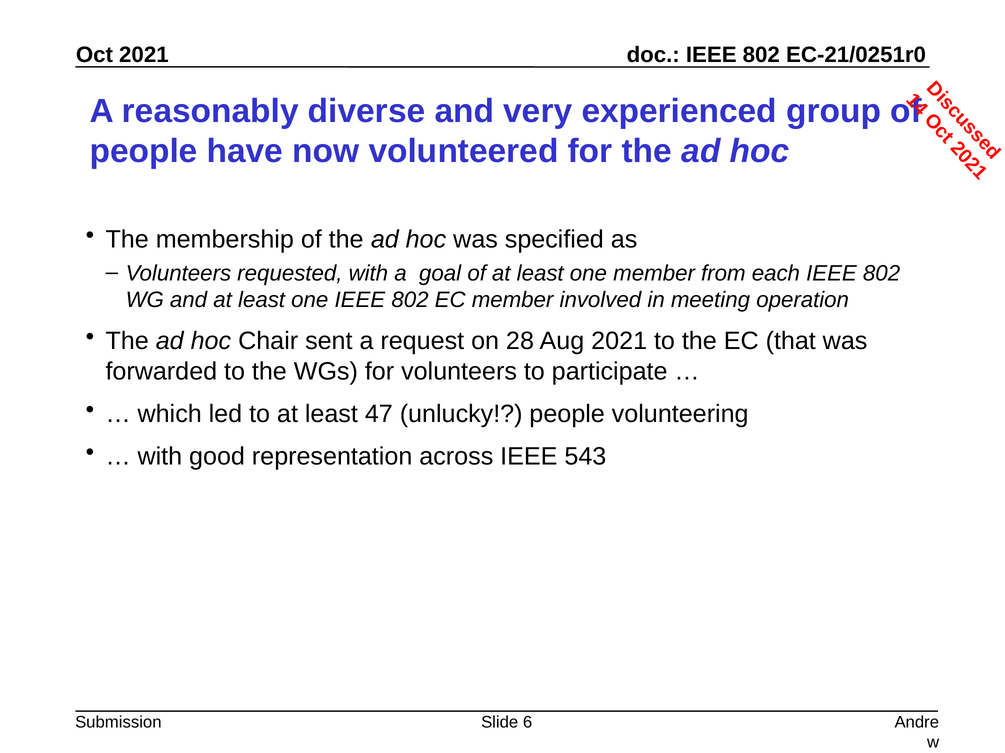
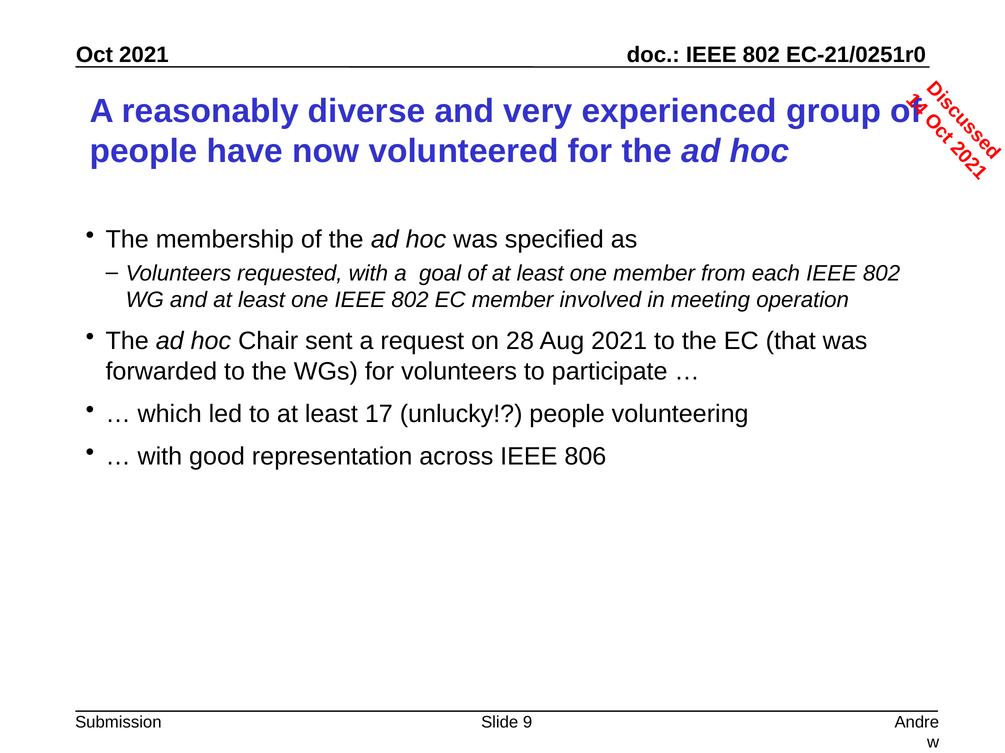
47: 47 -> 17
543: 543 -> 806
6: 6 -> 9
